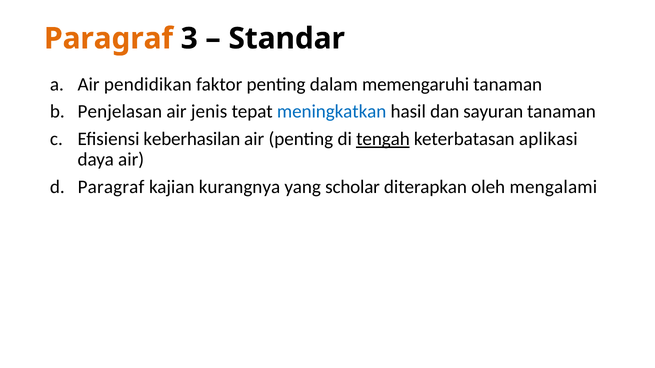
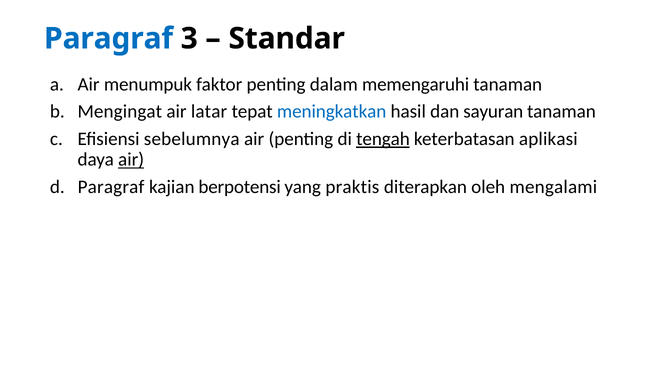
Paragraf at (109, 39) colour: orange -> blue
pendidikan: pendidikan -> menumpuk
Penjelasan: Penjelasan -> Mengingat
jenis: jenis -> latar
keberhasilan: keberhasilan -> sebelumnya
air at (131, 160) underline: none -> present
kurangnya: kurangnya -> berpotensi
scholar: scholar -> praktis
